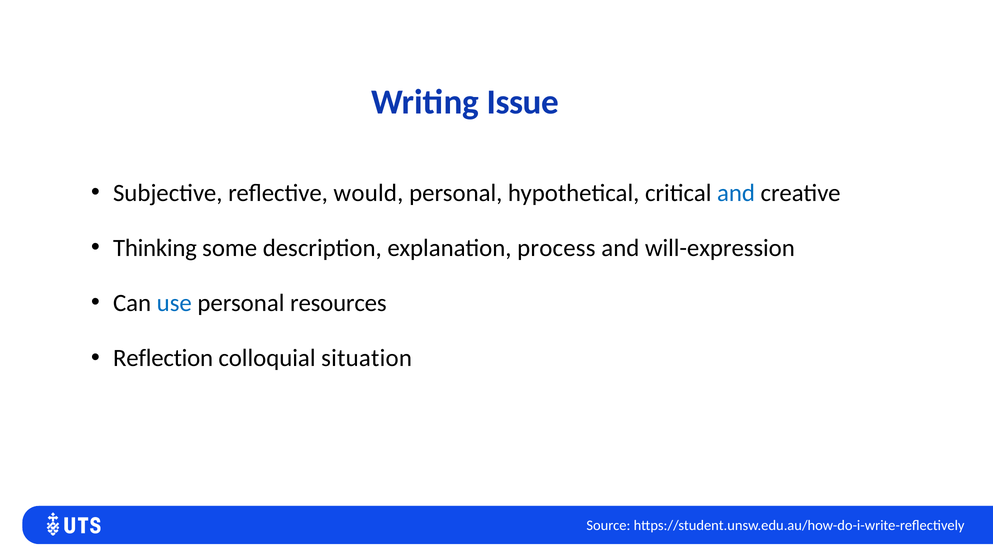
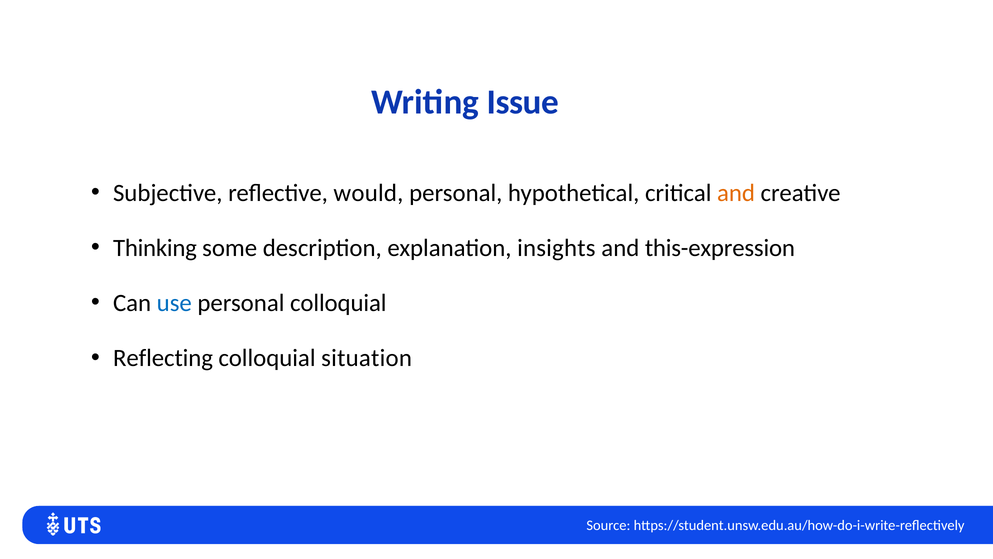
and at (736, 193) colour: blue -> orange
process: process -> insights
will-expression: will-expression -> this-expression
personal resources: resources -> colloquial
Reflection: Reflection -> Reflecting
